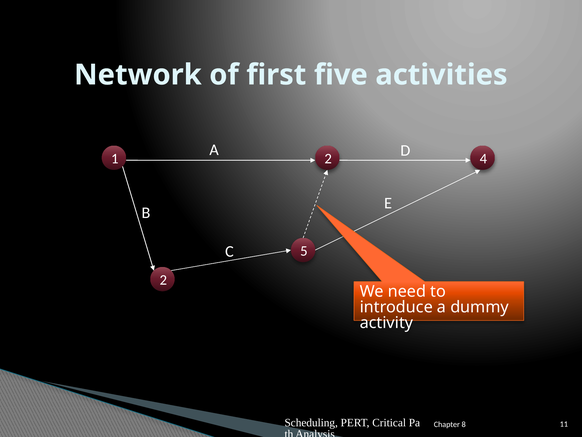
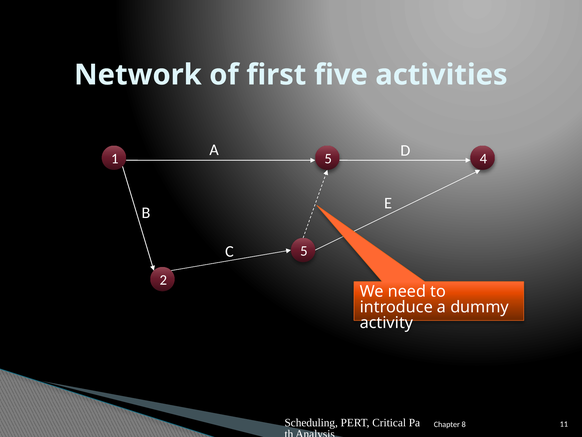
1 2: 2 -> 5
